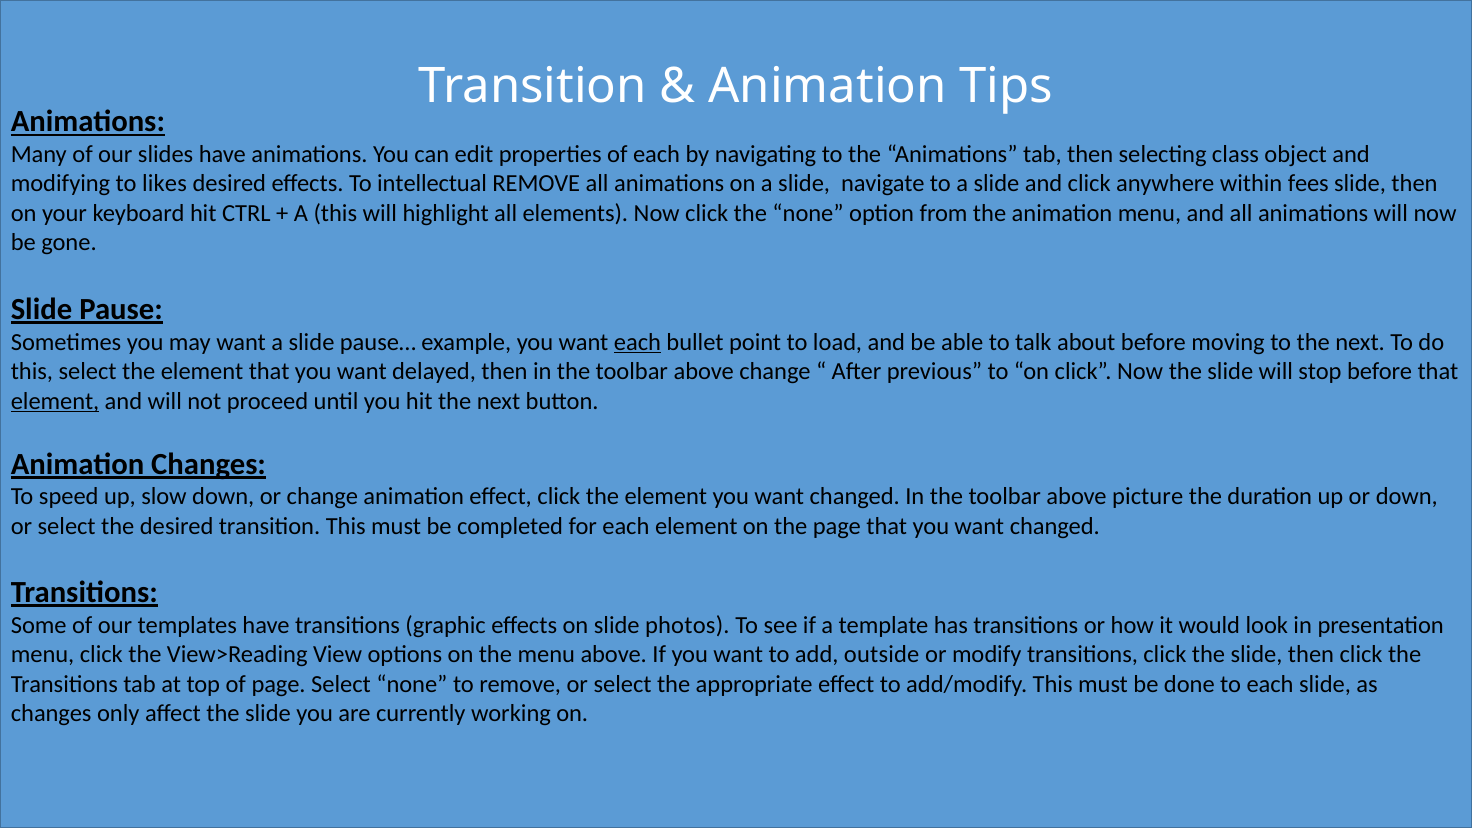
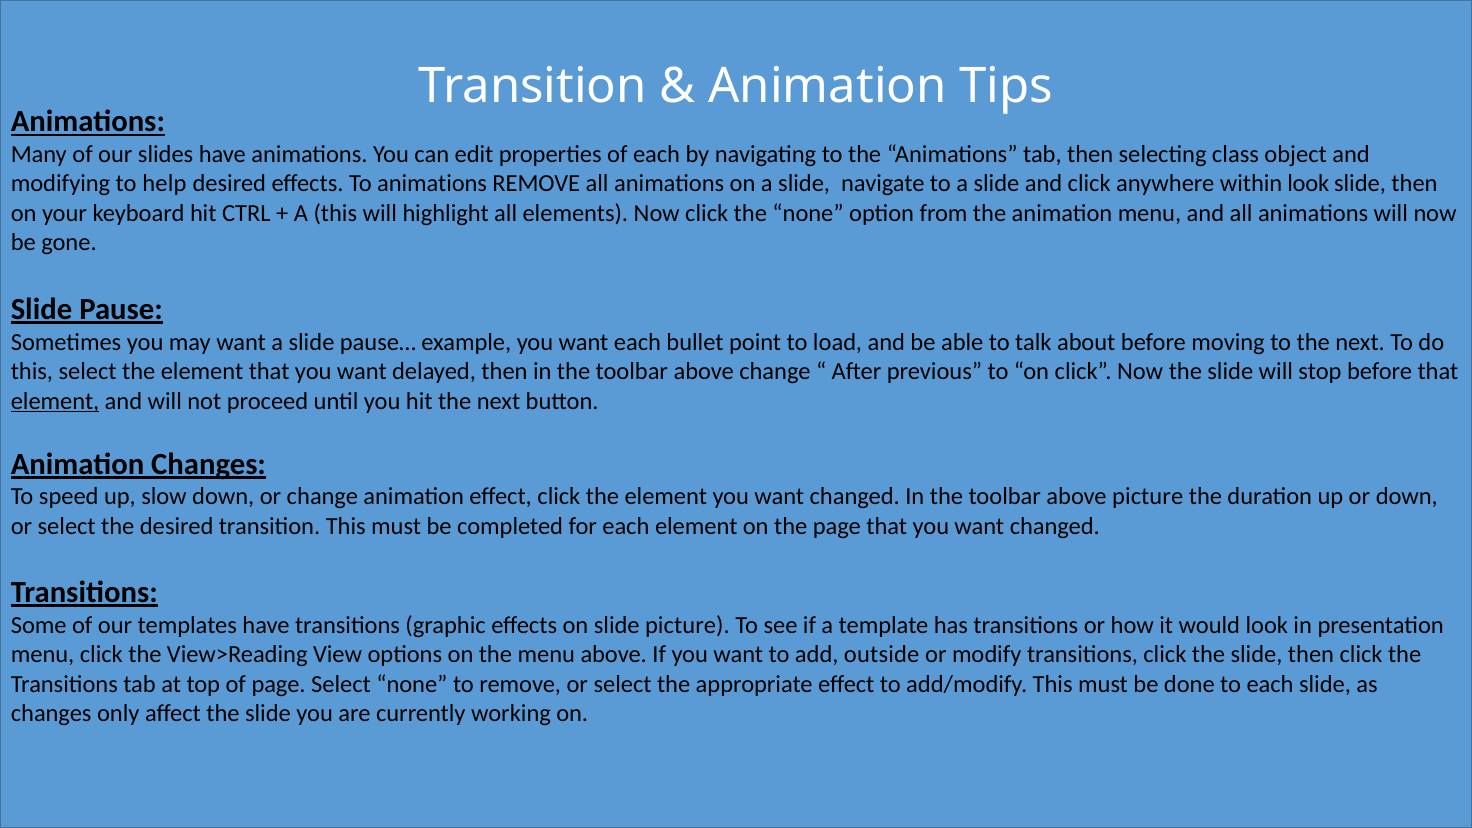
likes: likes -> help
To intellectual: intellectual -> animations
within fees: fees -> look
each at (637, 342) underline: present -> none
slide photos: photos -> picture
